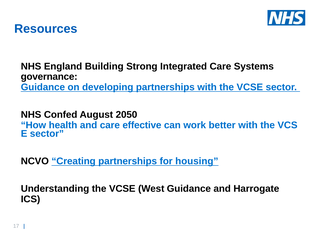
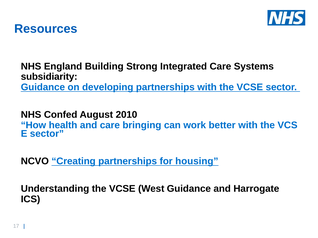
governance: governance -> subsidiarity
2050: 2050 -> 2010
effective: effective -> bringing
